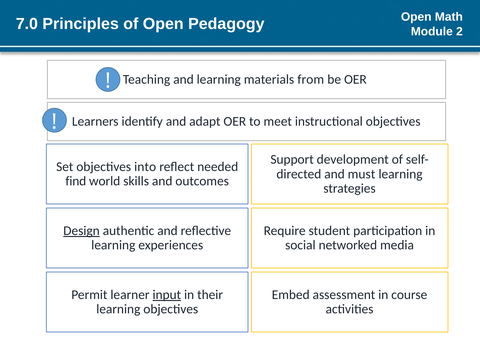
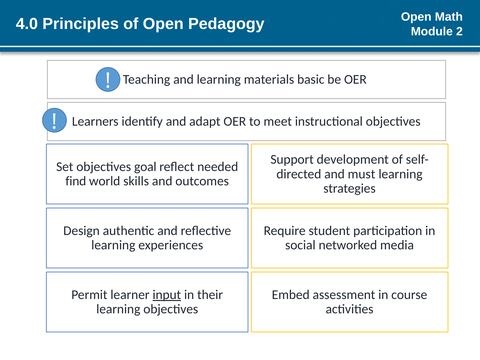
7.0: 7.0 -> 4.0
from: from -> basic
into: into -> goal
Design underline: present -> none
